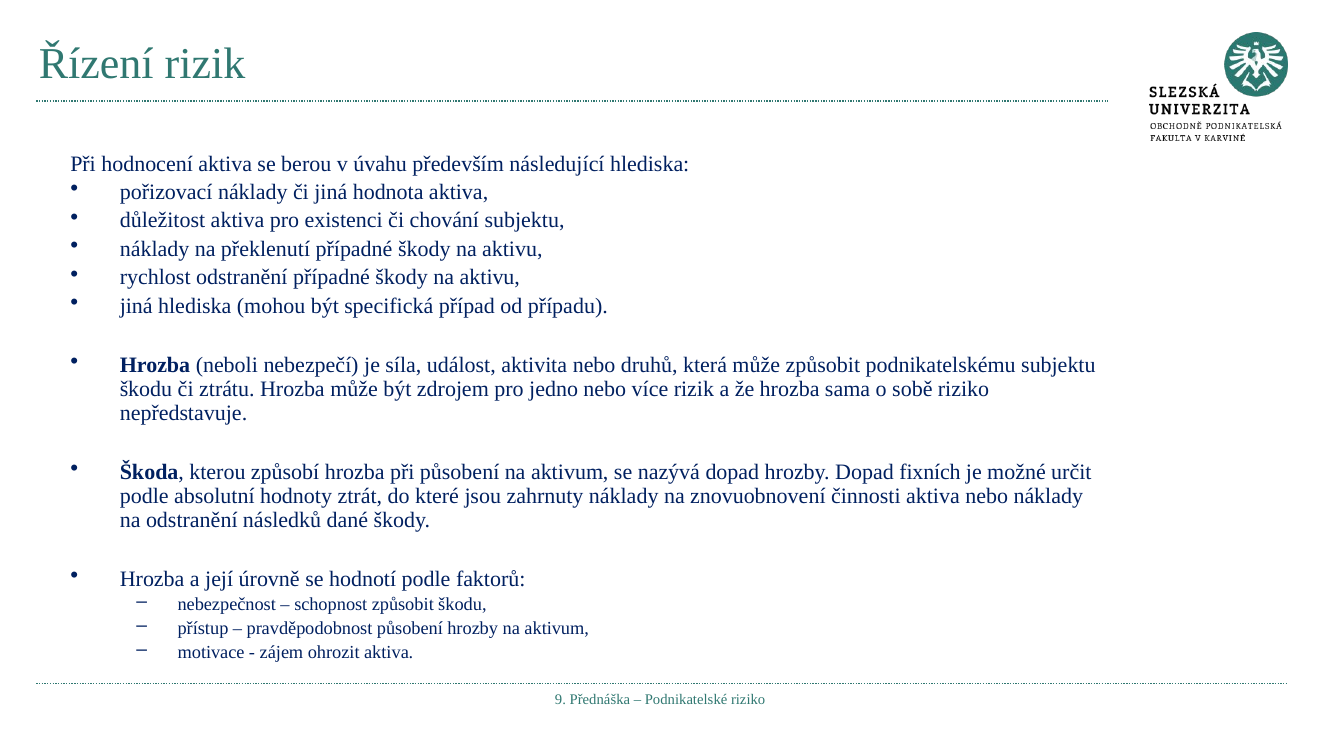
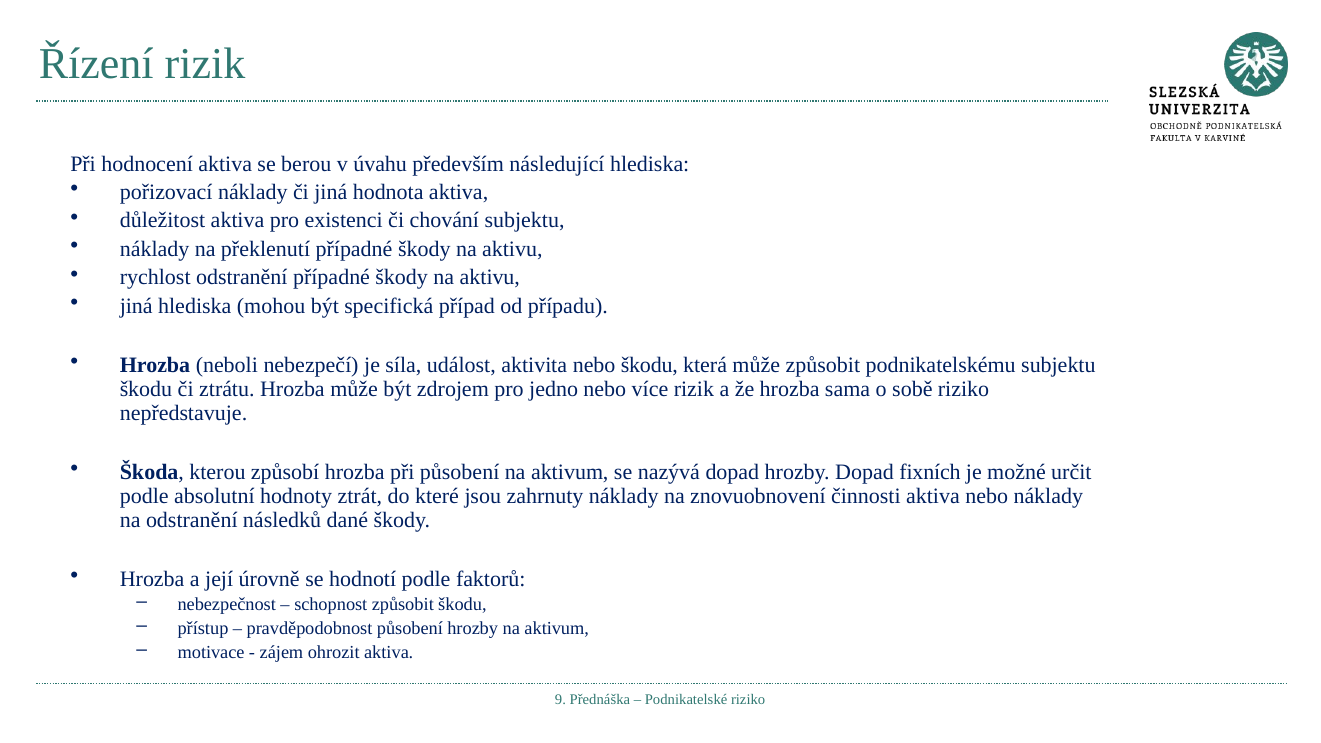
nebo druhů: druhů -> škodu
